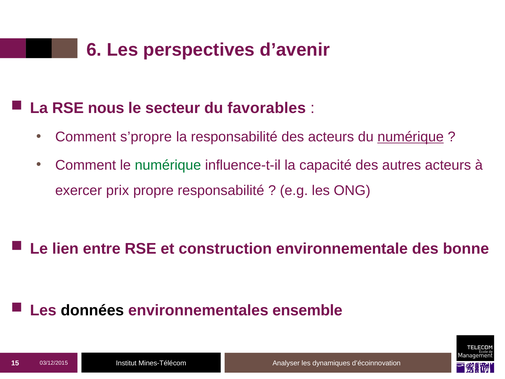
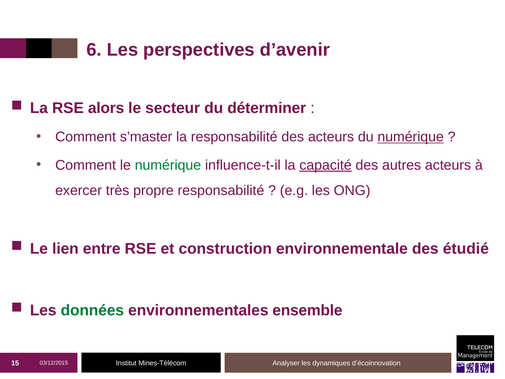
nous: nous -> alors
favorables: favorables -> déterminer
s’propre: s’propre -> s’master
capacité underline: none -> present
prix: prix -> très
bonne: bonne -> étudié
données colour: black -> green
